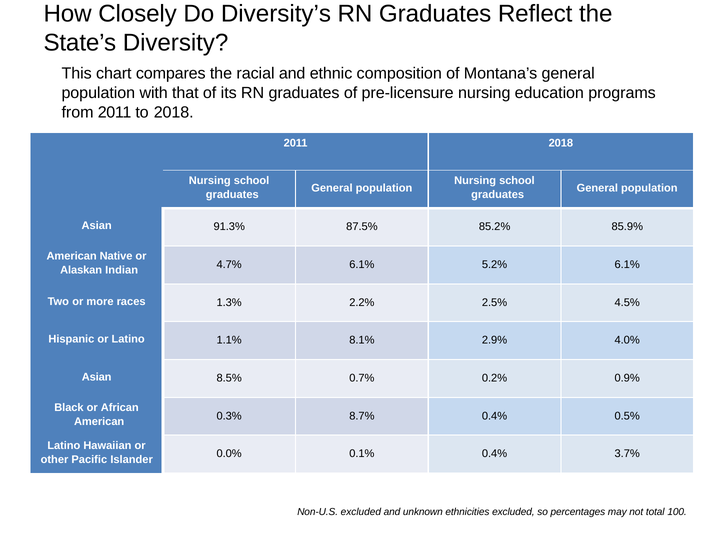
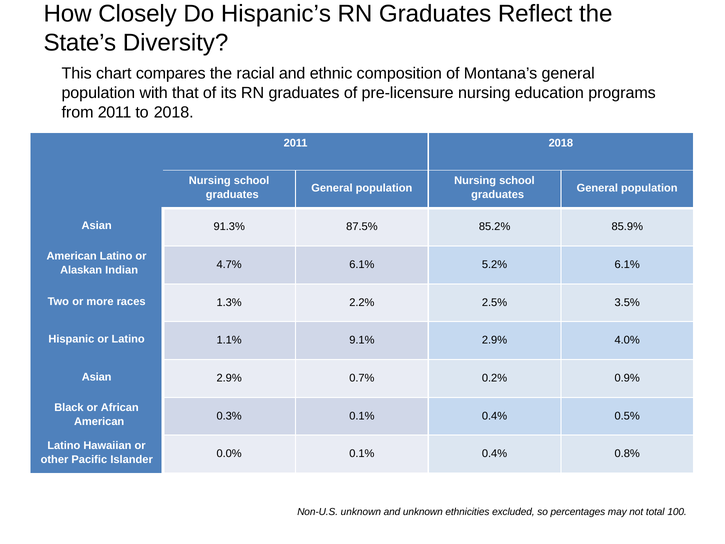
Diversity’s: Diversity’s -> Hispanic’s
American Native: Native -> Latino
4.5%: 4.5% -> 3.5%
8.1%: 8.1% -> 9.1%
Asian 8.5%: 8.5% -> 2.9%
0.3% 8.7%: 8.7% -> 0.1%
3.7%: 3.7% -> 0.8%
Non-U.S excluded: excluded -> unknown
